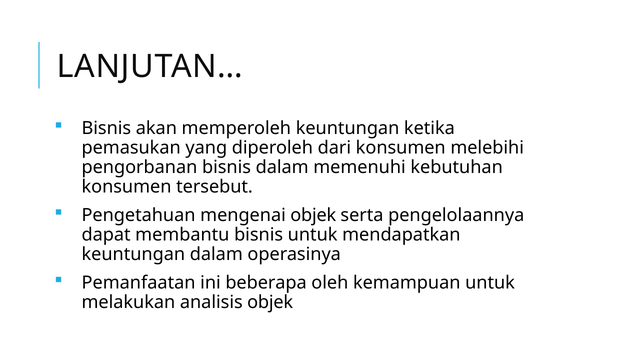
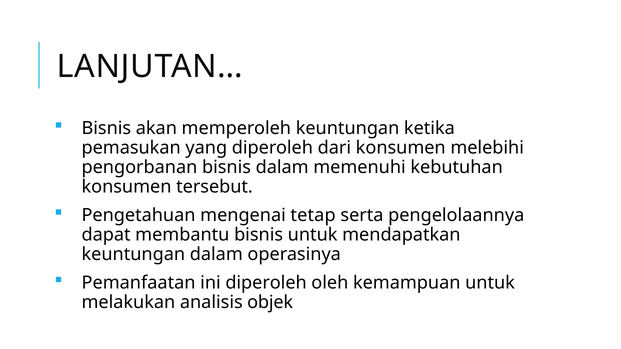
mengenai objek: objek -> tetap
ini beberapa: beberapa -> diperoleh
